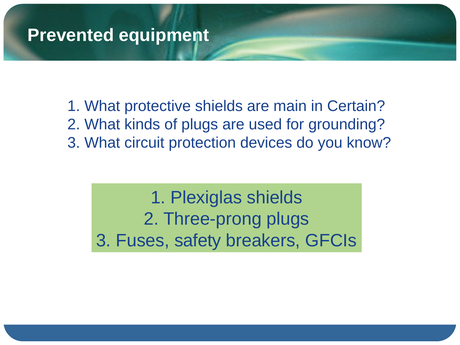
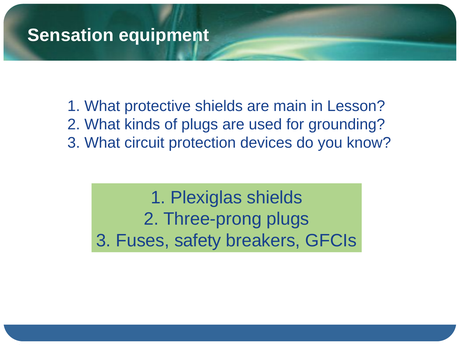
Prevented: Prevented -> Sensation
Certain: Certain -> Lesson
